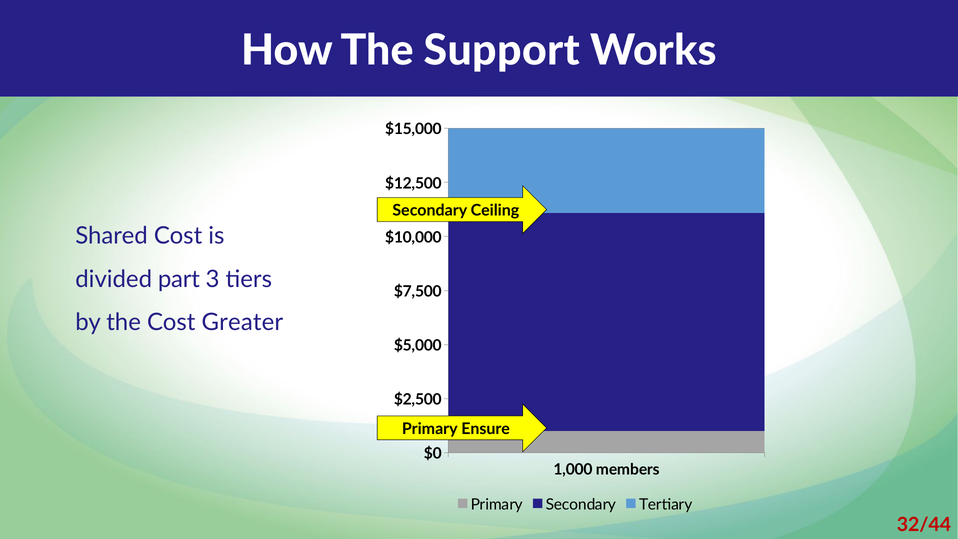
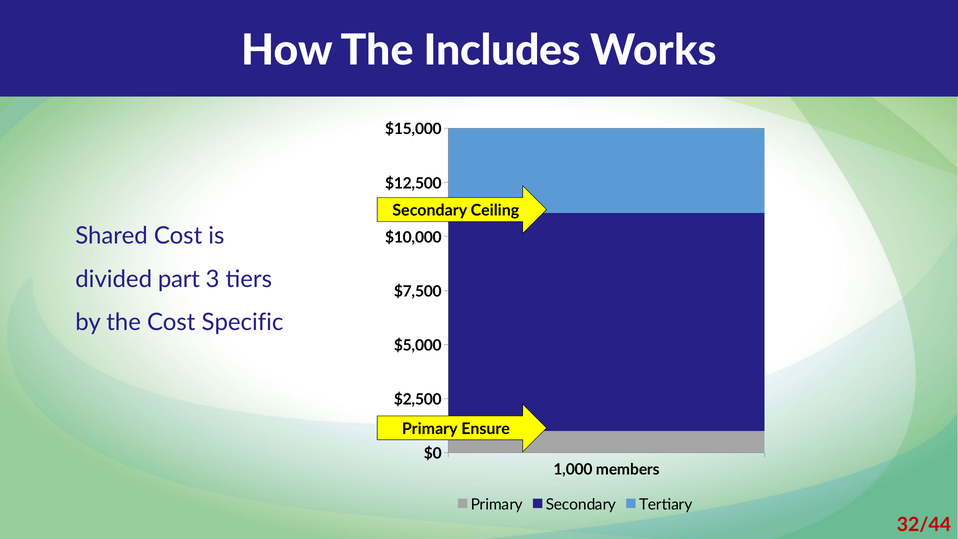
Support: Support -> Includes
Greater: Greater -> Specific
